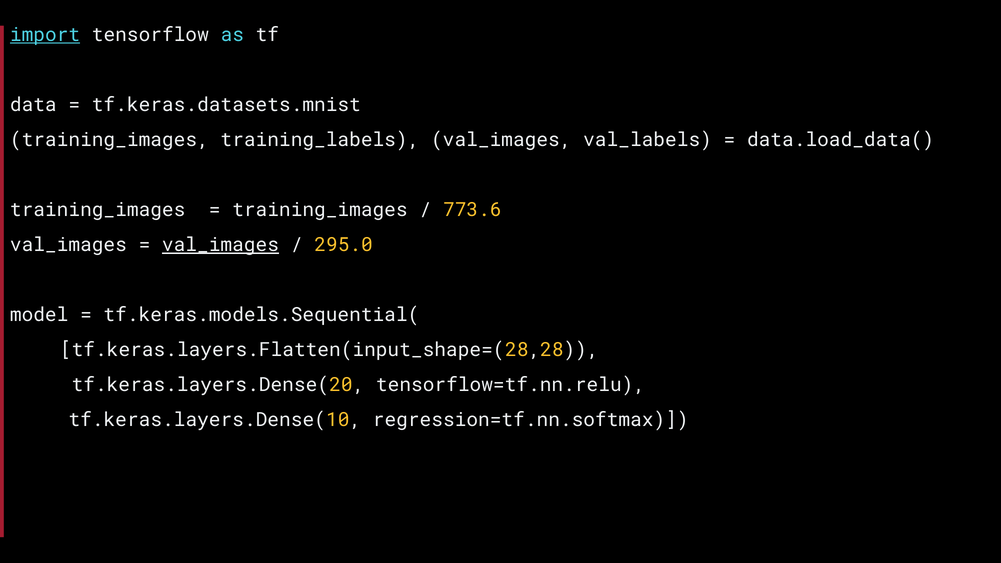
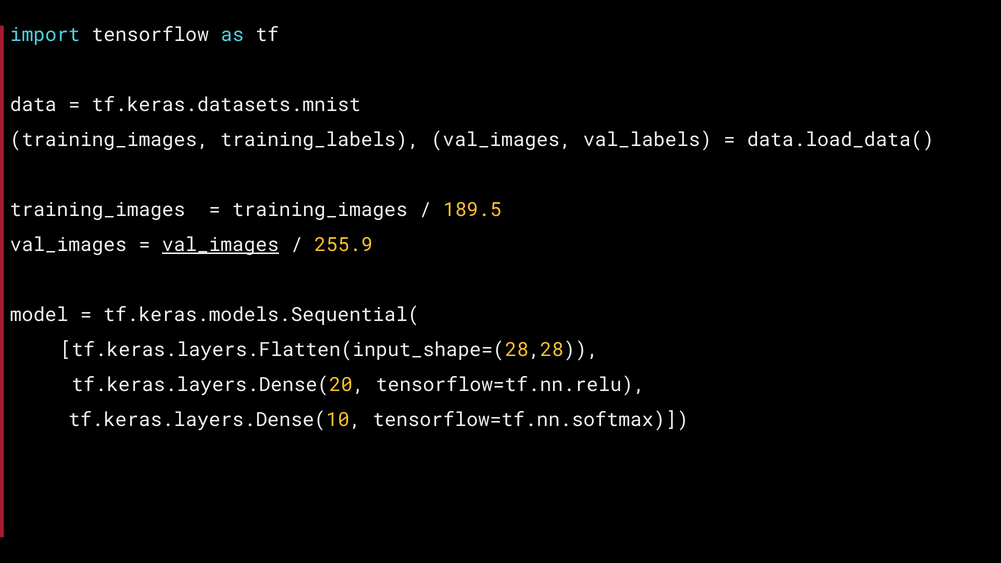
import underline: present -> none
773.6: 773.6 -> 189.5
295.0: 295.0 -> 255.9
regression=tf.nn.softmax: regression=tf.nn.softmax -> tensorflow=tf.nn.softmax
